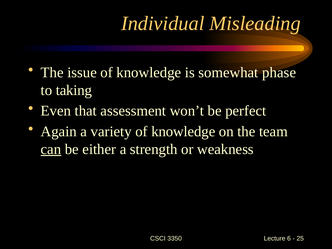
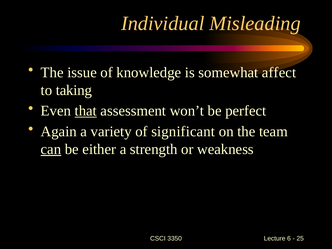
phase: phase -> affect
that underline: none -> present
variety of knowledge: knowledge -> significant
